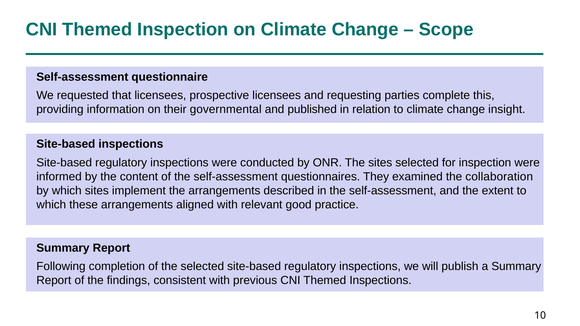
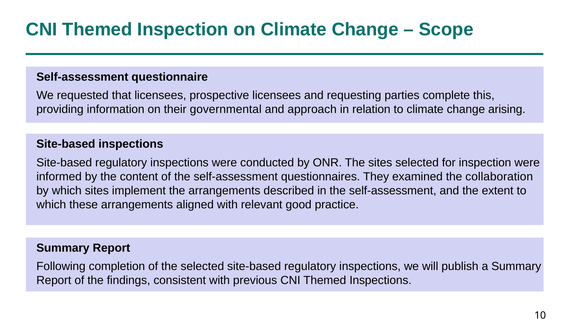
published: published -> approach
insight: insight -> arising
